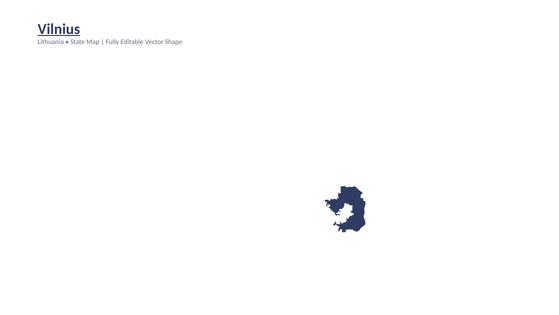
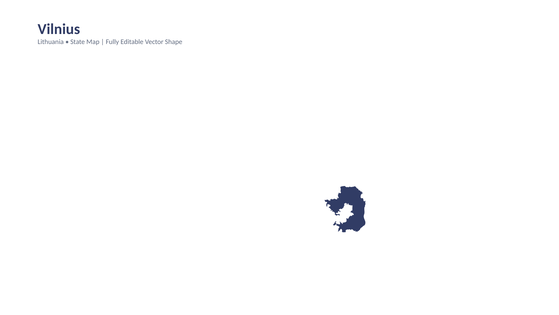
Vilnius underline: present -> none
